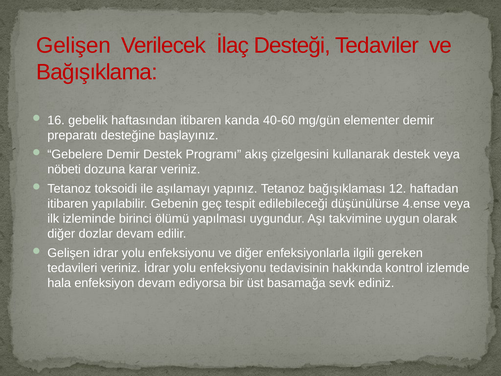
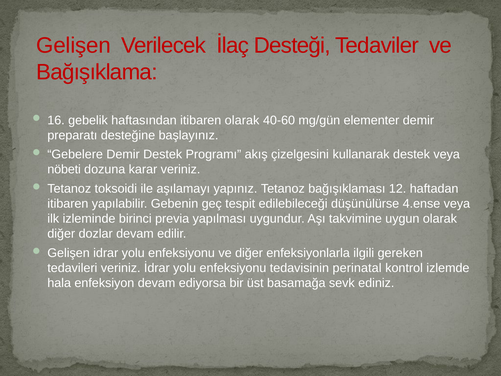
itibaren kanda: kanda -> olarak
ölümü: ölümü -> previa
hakkında: hakkında -> perinatal
